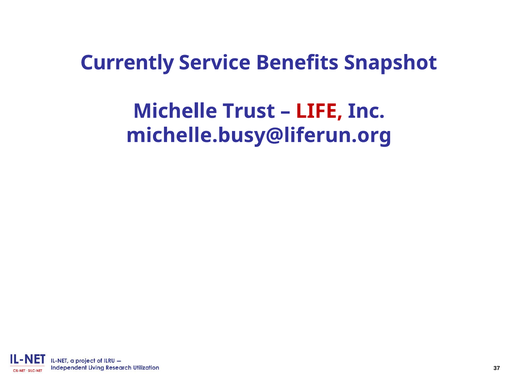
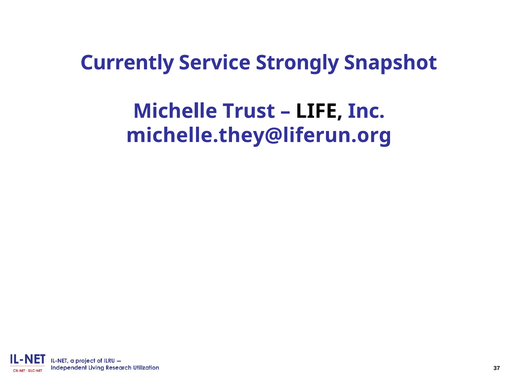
Benefits: Benefits -> Strongly
LIFE colour: red -> black
michelle.busy@liferun.org: michelle.busy@liferun.org -> michelle.they@liferun.org
